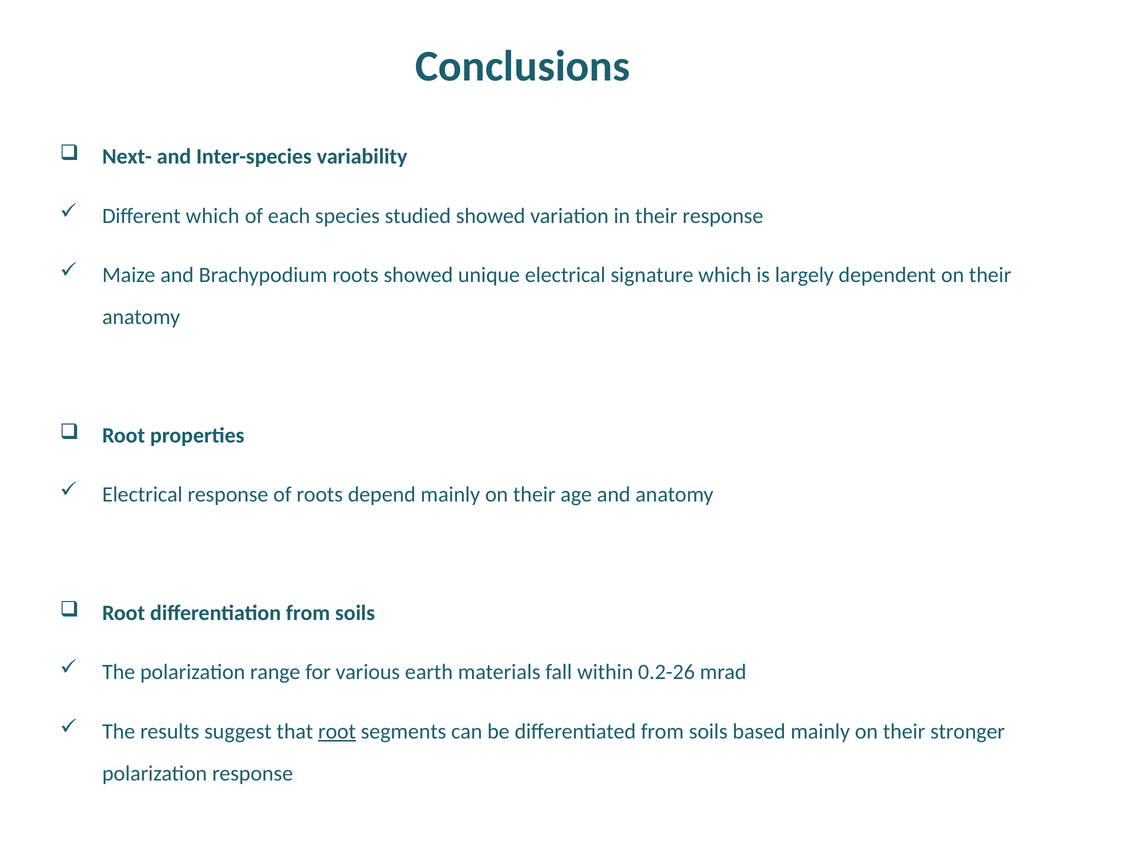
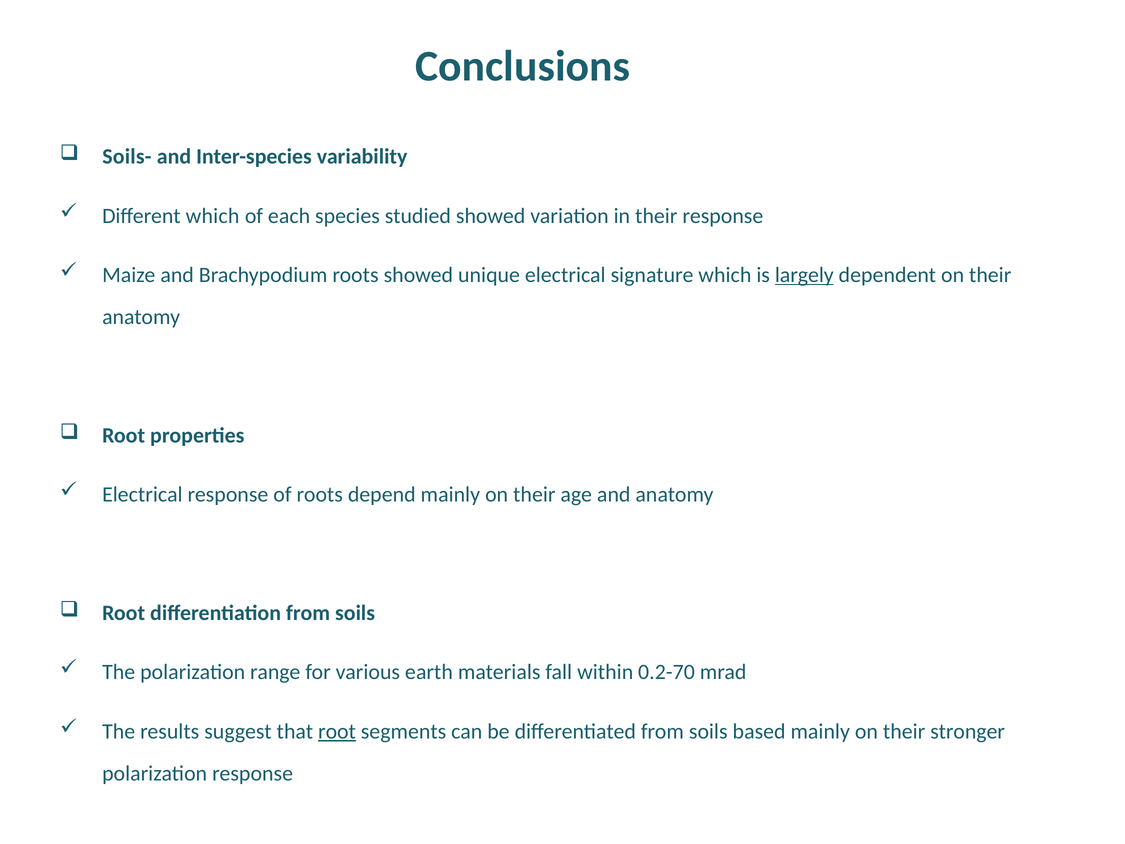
Next-: Next- -> Soils-
largely underline: none -> present
0.2-26: 0.2-26 -> 0.2-70
